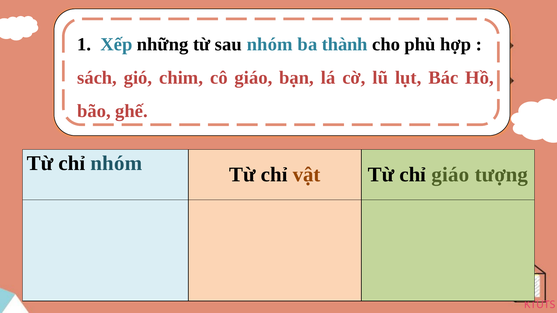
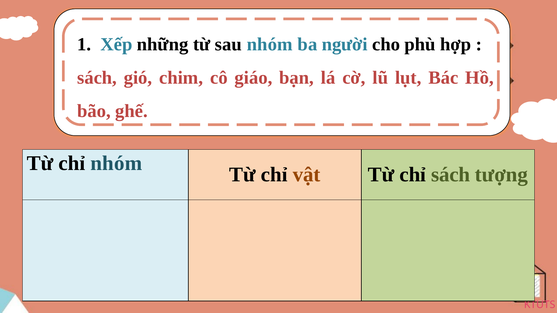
thành: thành -> người
chỉ giáo: giáo -> sách
